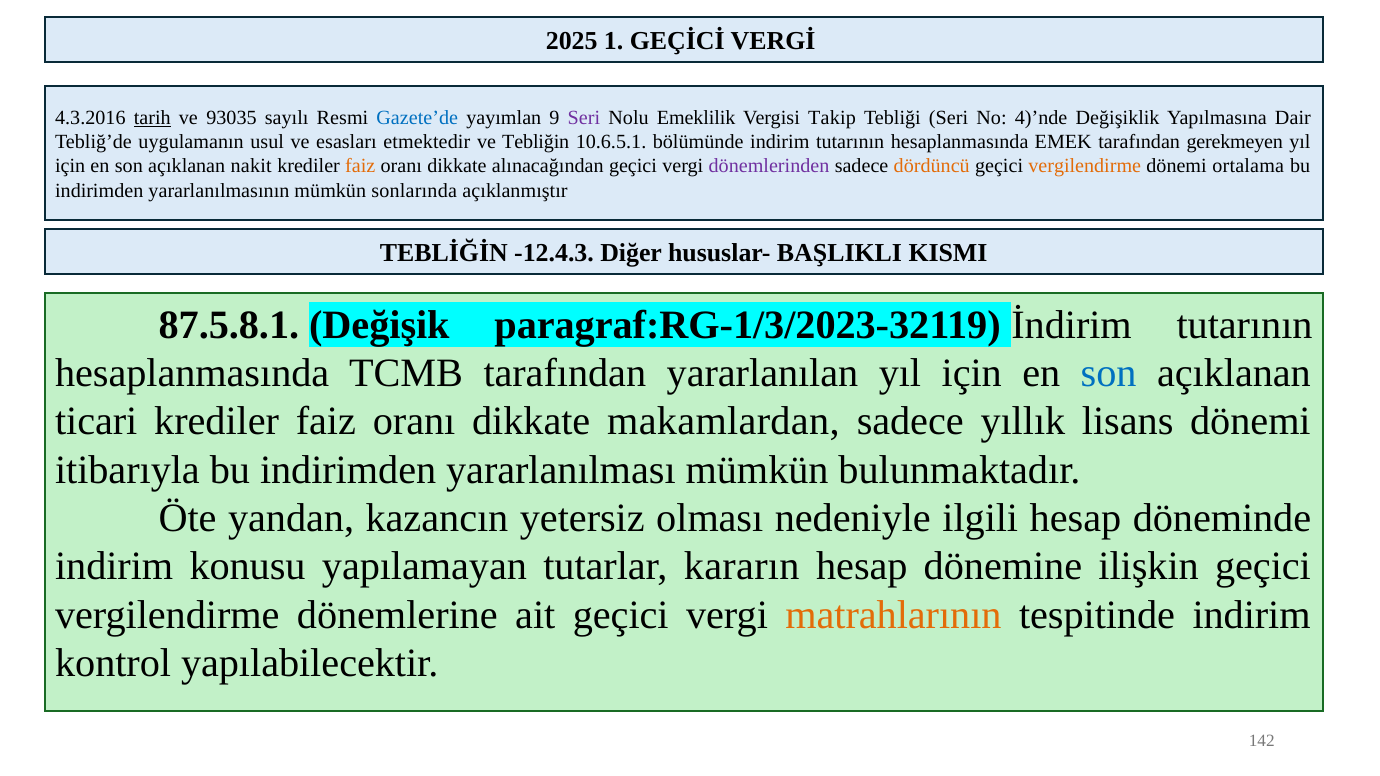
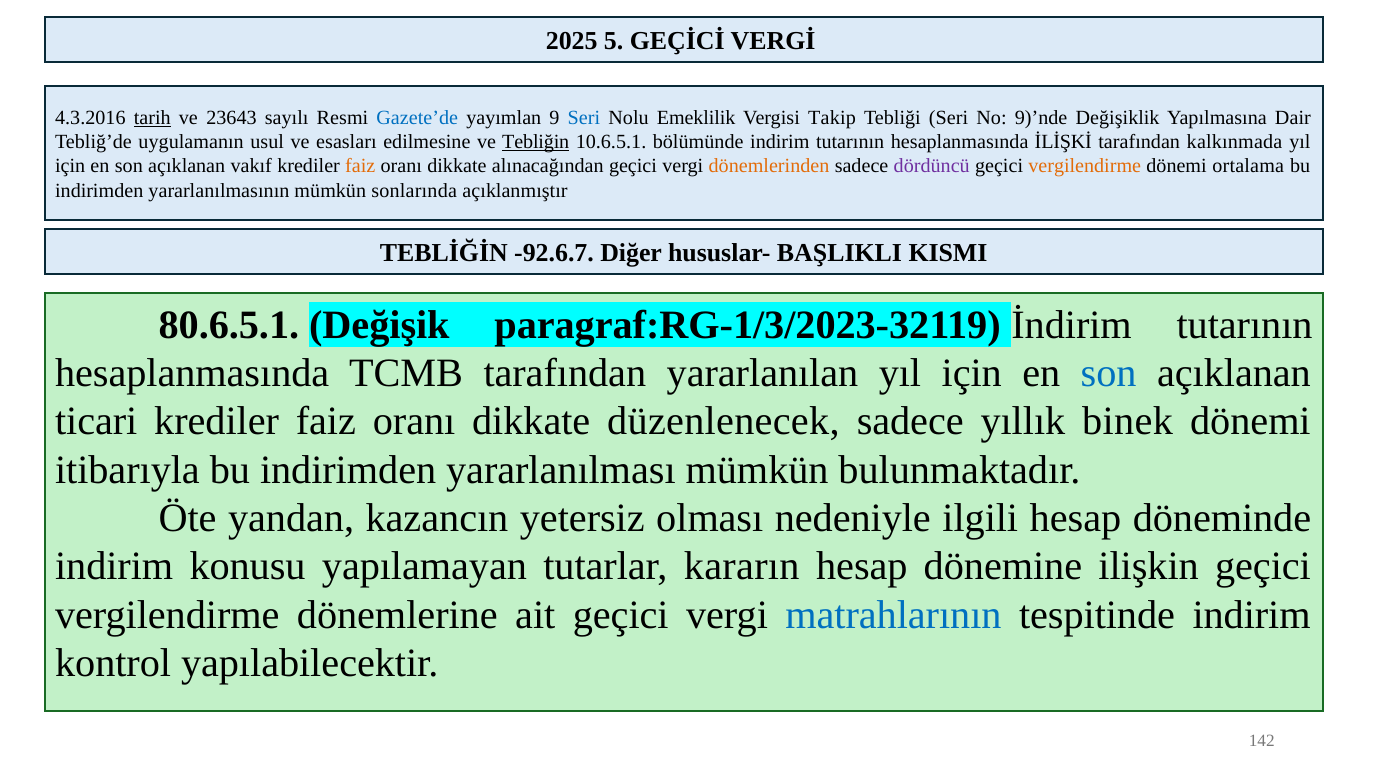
1: 1 -> 5
93035: 93035 -> 23643
Seri at (584, 118) colour: purple -> blue
4)’nde: 4)’nde -> 9)’nde
etmektedir: etmektedir -> edilmesine
Tebliğin underline: none -> present
EMEK: EMEK -> İLİŞKİ
gerekmeyen: gerekmeyen -> kalkınmada
nakit: nakit -> vakıf
dönemlerinden colour: purple -> orange
dördüncü colour: orange -> purple
-12.4.3: -12.4.3 -> -92.6.7
87.5.8.1: 87.5.8.1 -> 80.6.5.1
makamlardan: makamlardan -> düzenlenecek
lisans: lisans -> binek
matrahlarının colour: orange -> blue
